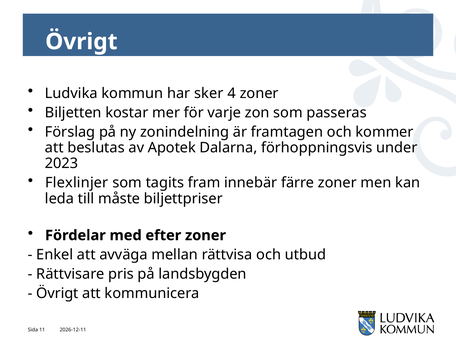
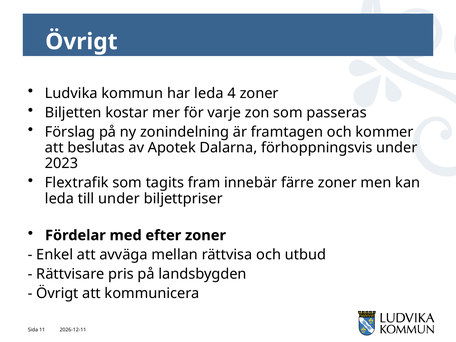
har sker: sker -> leda
Flexlinjer: Flexlinjer -> Flextrafik
till måste: måste -> under
